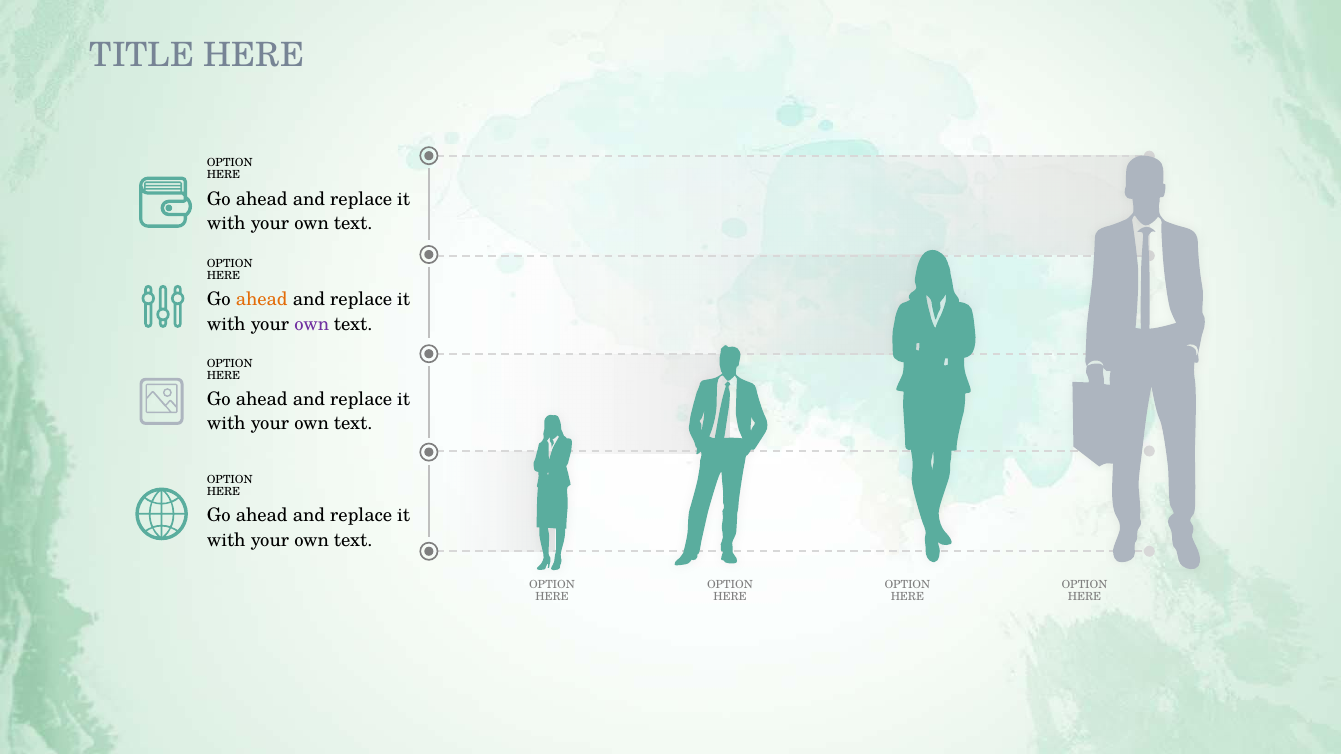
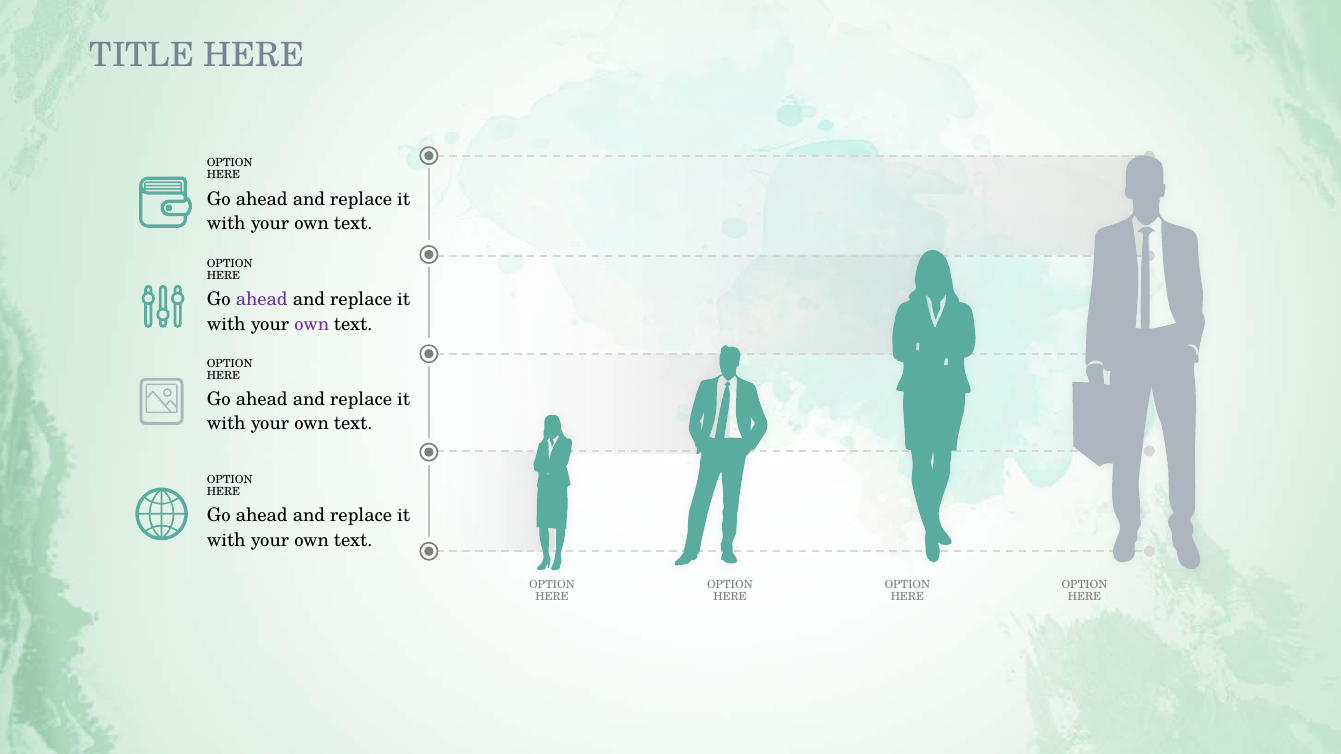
ahead at (262, 300) colour: orange -> purple
